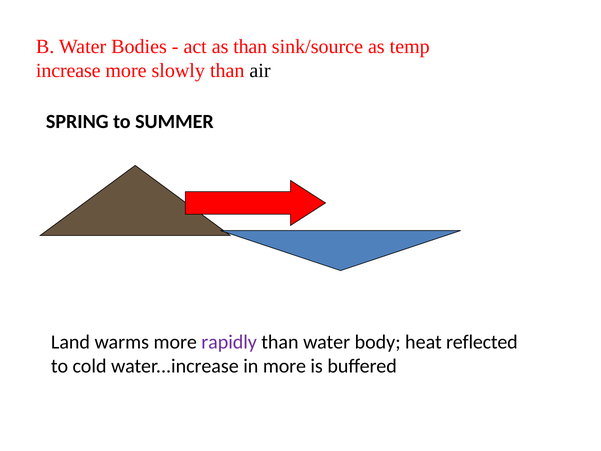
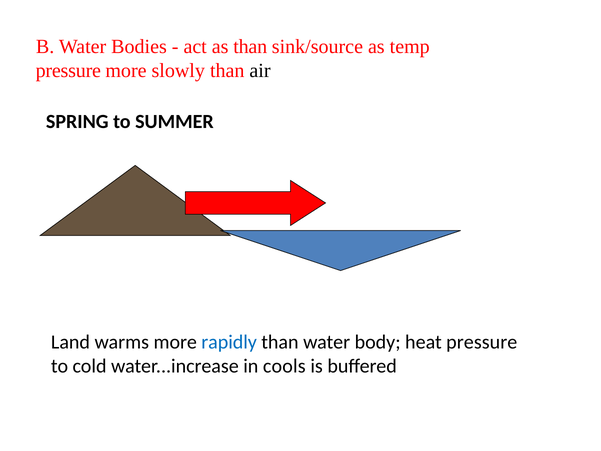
increase at (68, 70): increase -> pressure
rapidly colour: purple -> blue
heat reflected: reflected -> pressure
in more: more -> cools
